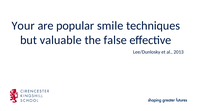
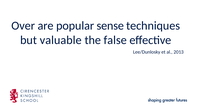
Your: Your -> Over
smile: smile -> sense
